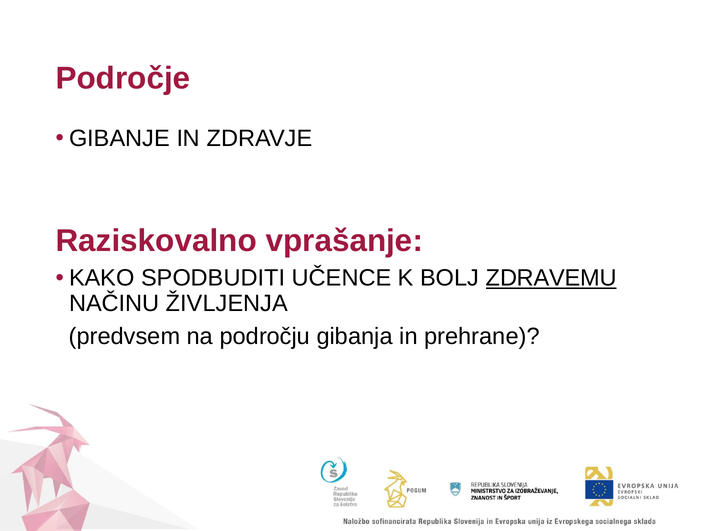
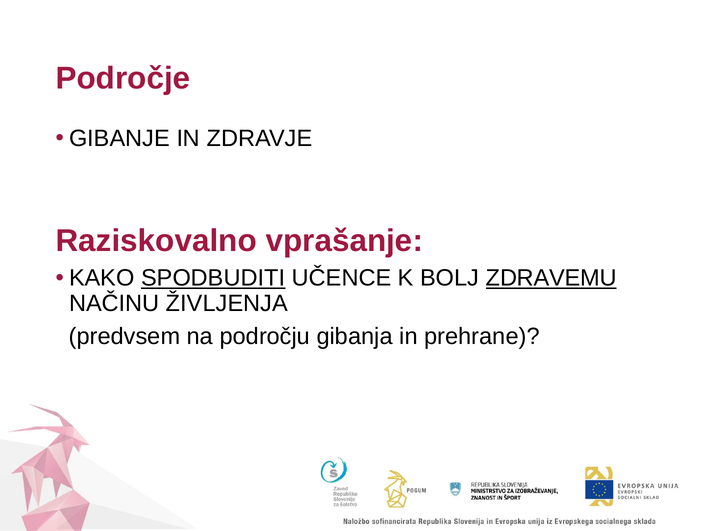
SPODBUDITI underline: none -> present
